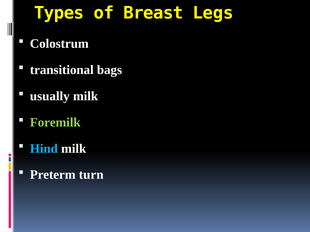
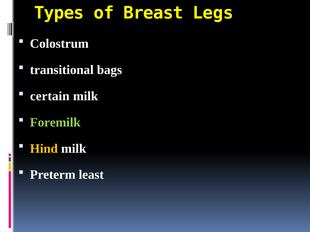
usually: usually -> certain
Hind colour: light blue -> yellow
turn: turn -> least
